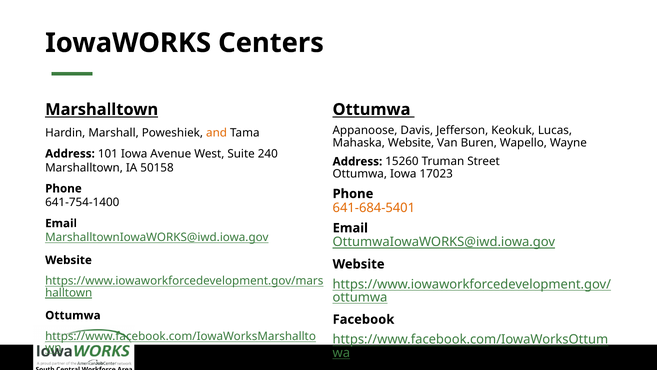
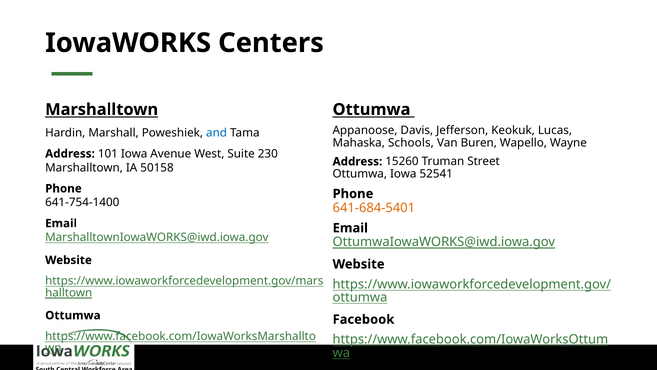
and colour: orange -> blue
Mahaska Website: Website -> Schools
240: 240 -> 230
17023: 17023 -> 52541
